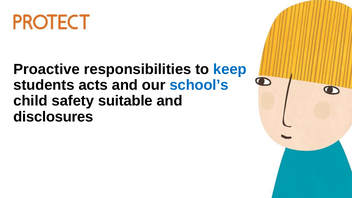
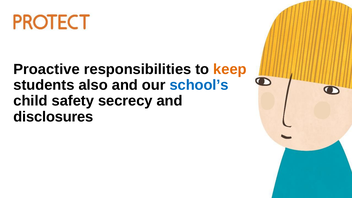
keep colour: blue -> orange
acts: acts -> also
suitable: suitable -> secrecy
